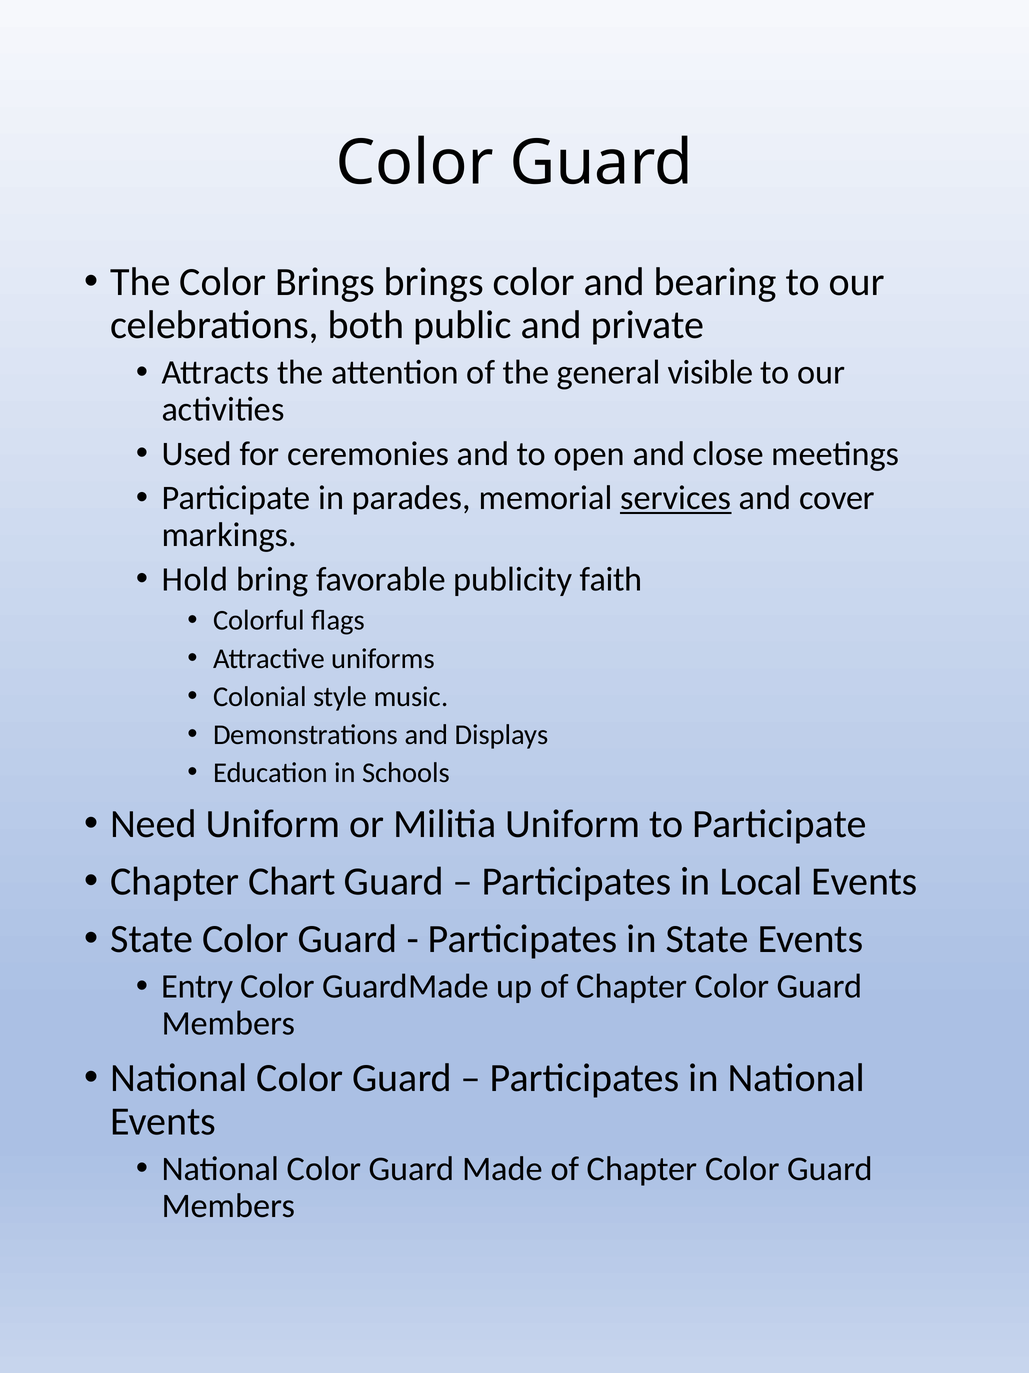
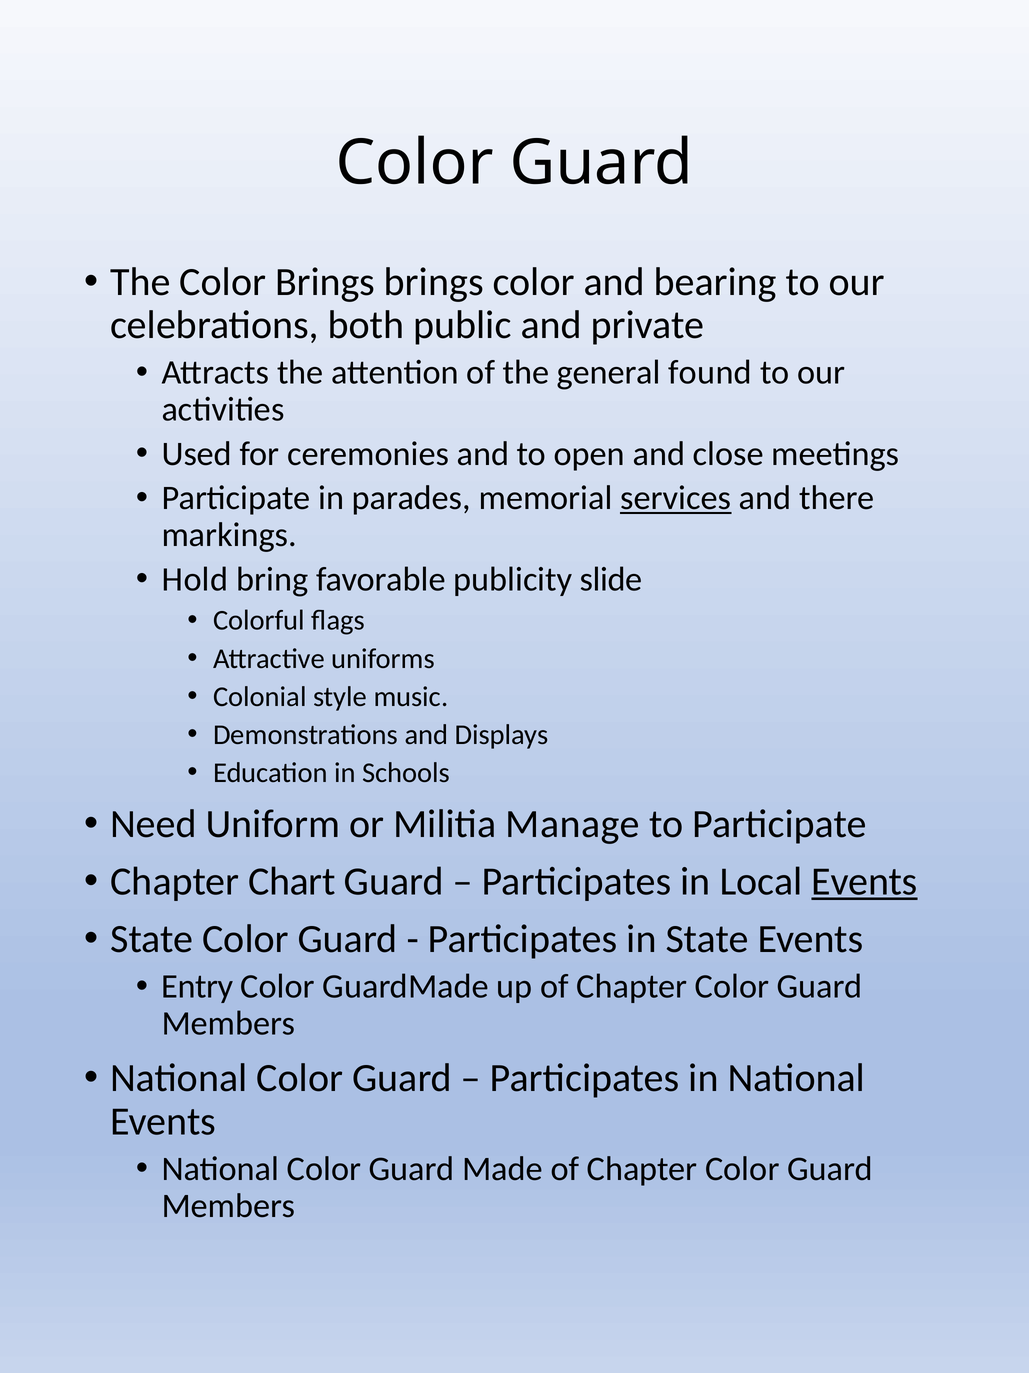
visible: visible -> found
cover: cover -> there
faith: faith -> slide
Militia Uniform: Uniform -> Manage
Events at (864, 881) underline: none -> present
